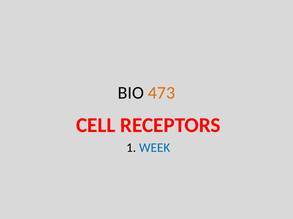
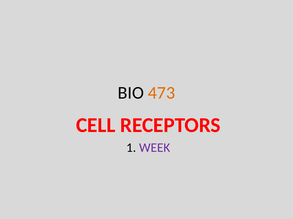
WEEK colour: blue -> purple
